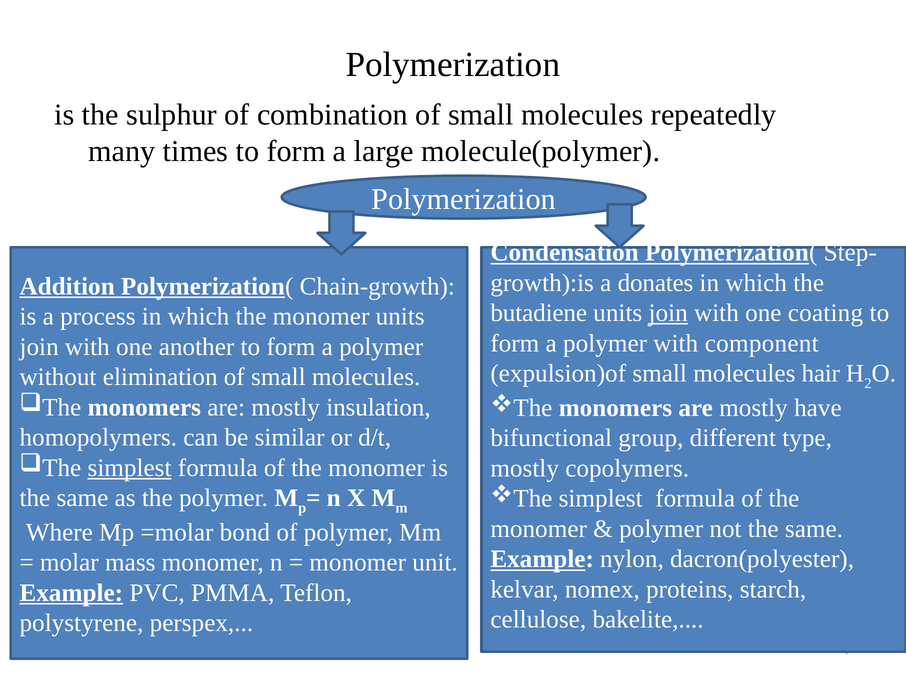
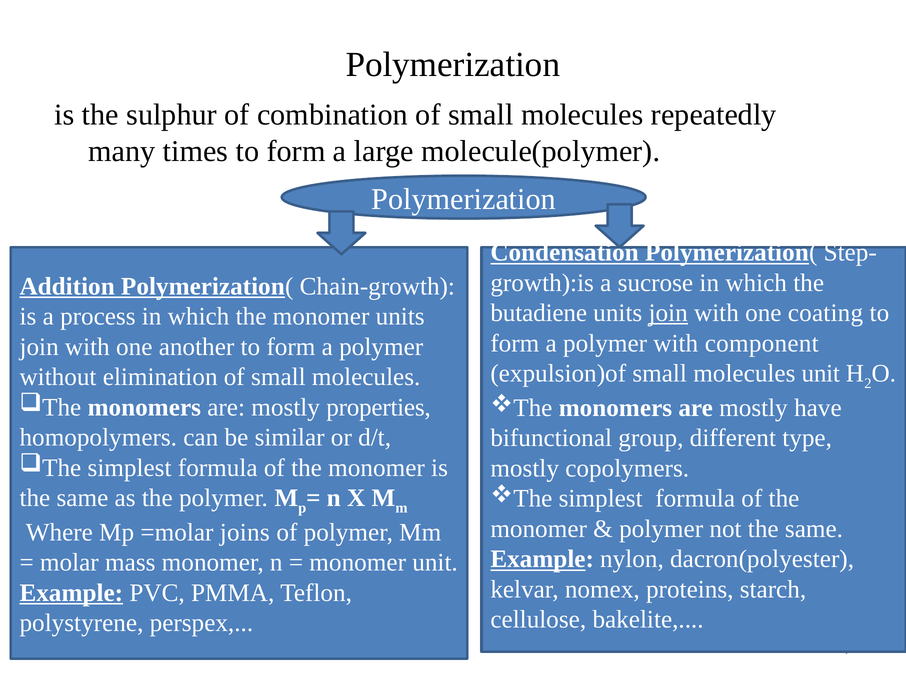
donates: donates -> sucrose
molecules hair: hair -> unit
insulation: insulation -> properties
simplest at (130, 467) underline: present -> none
bond: bond -> joins
